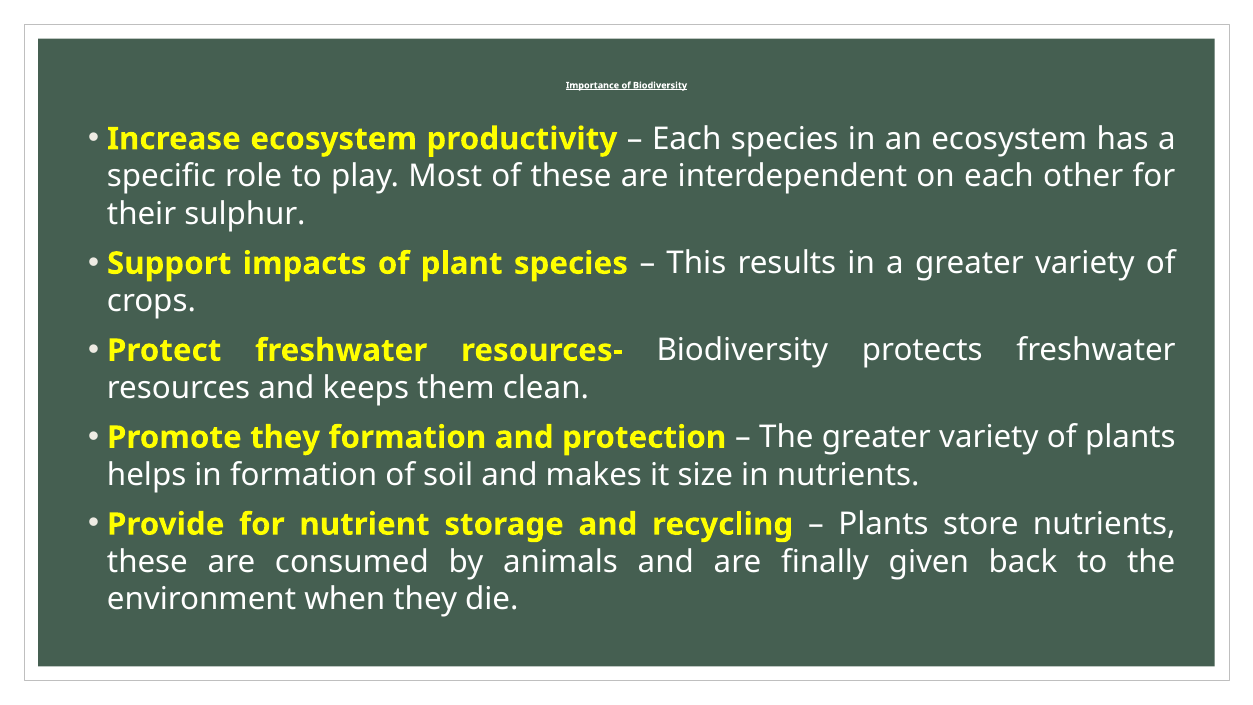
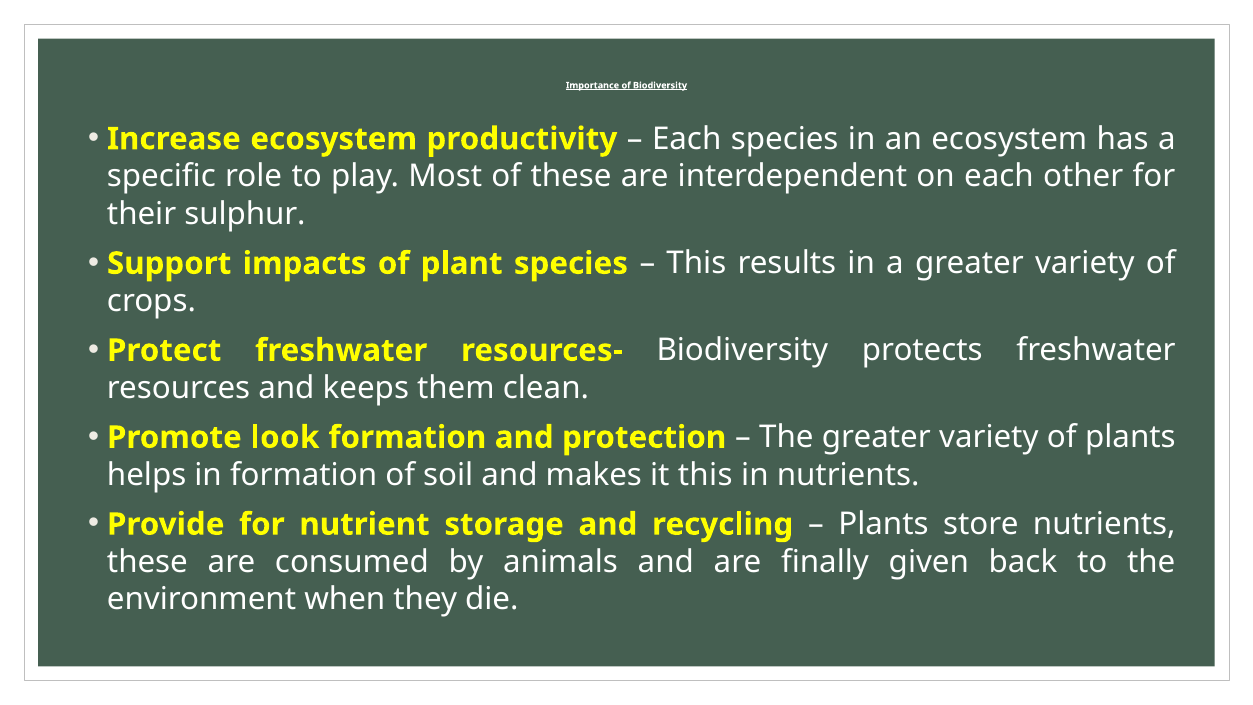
Promote they: they -> look
it size: size -> this
